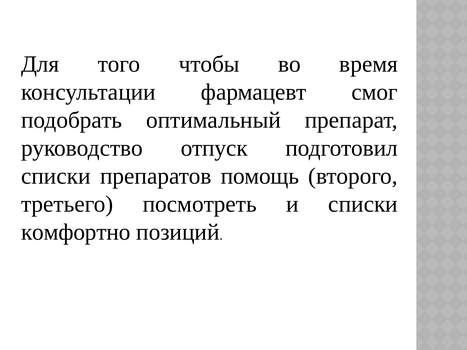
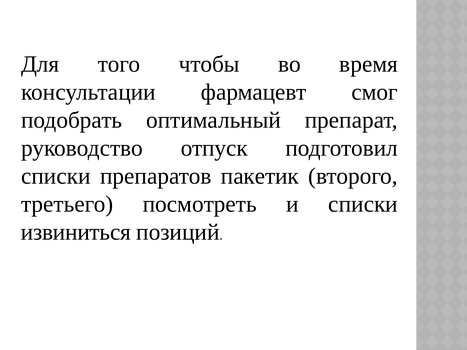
помощь: помощь -> пакетик
комфортно: комфортно -> извиниться
